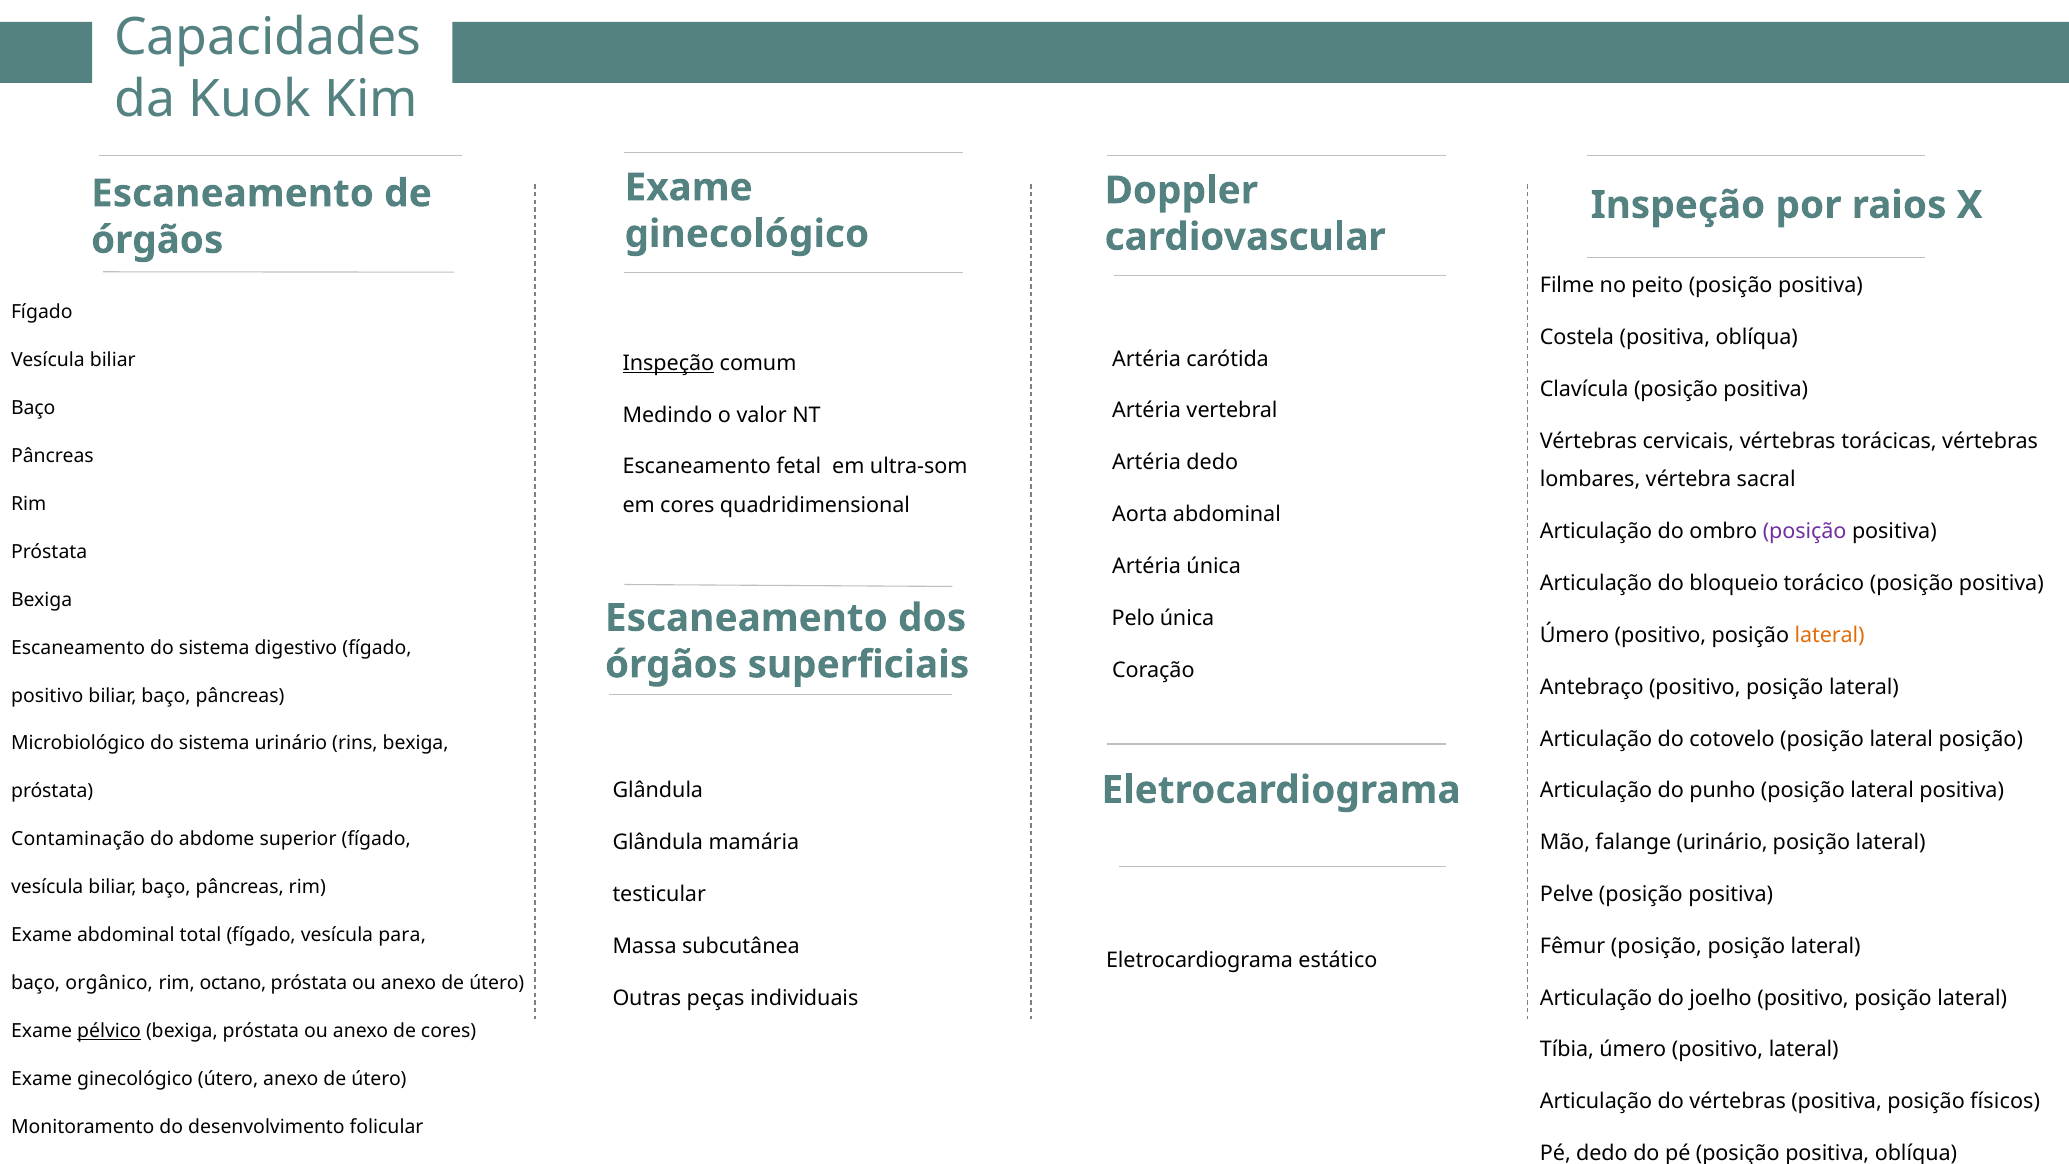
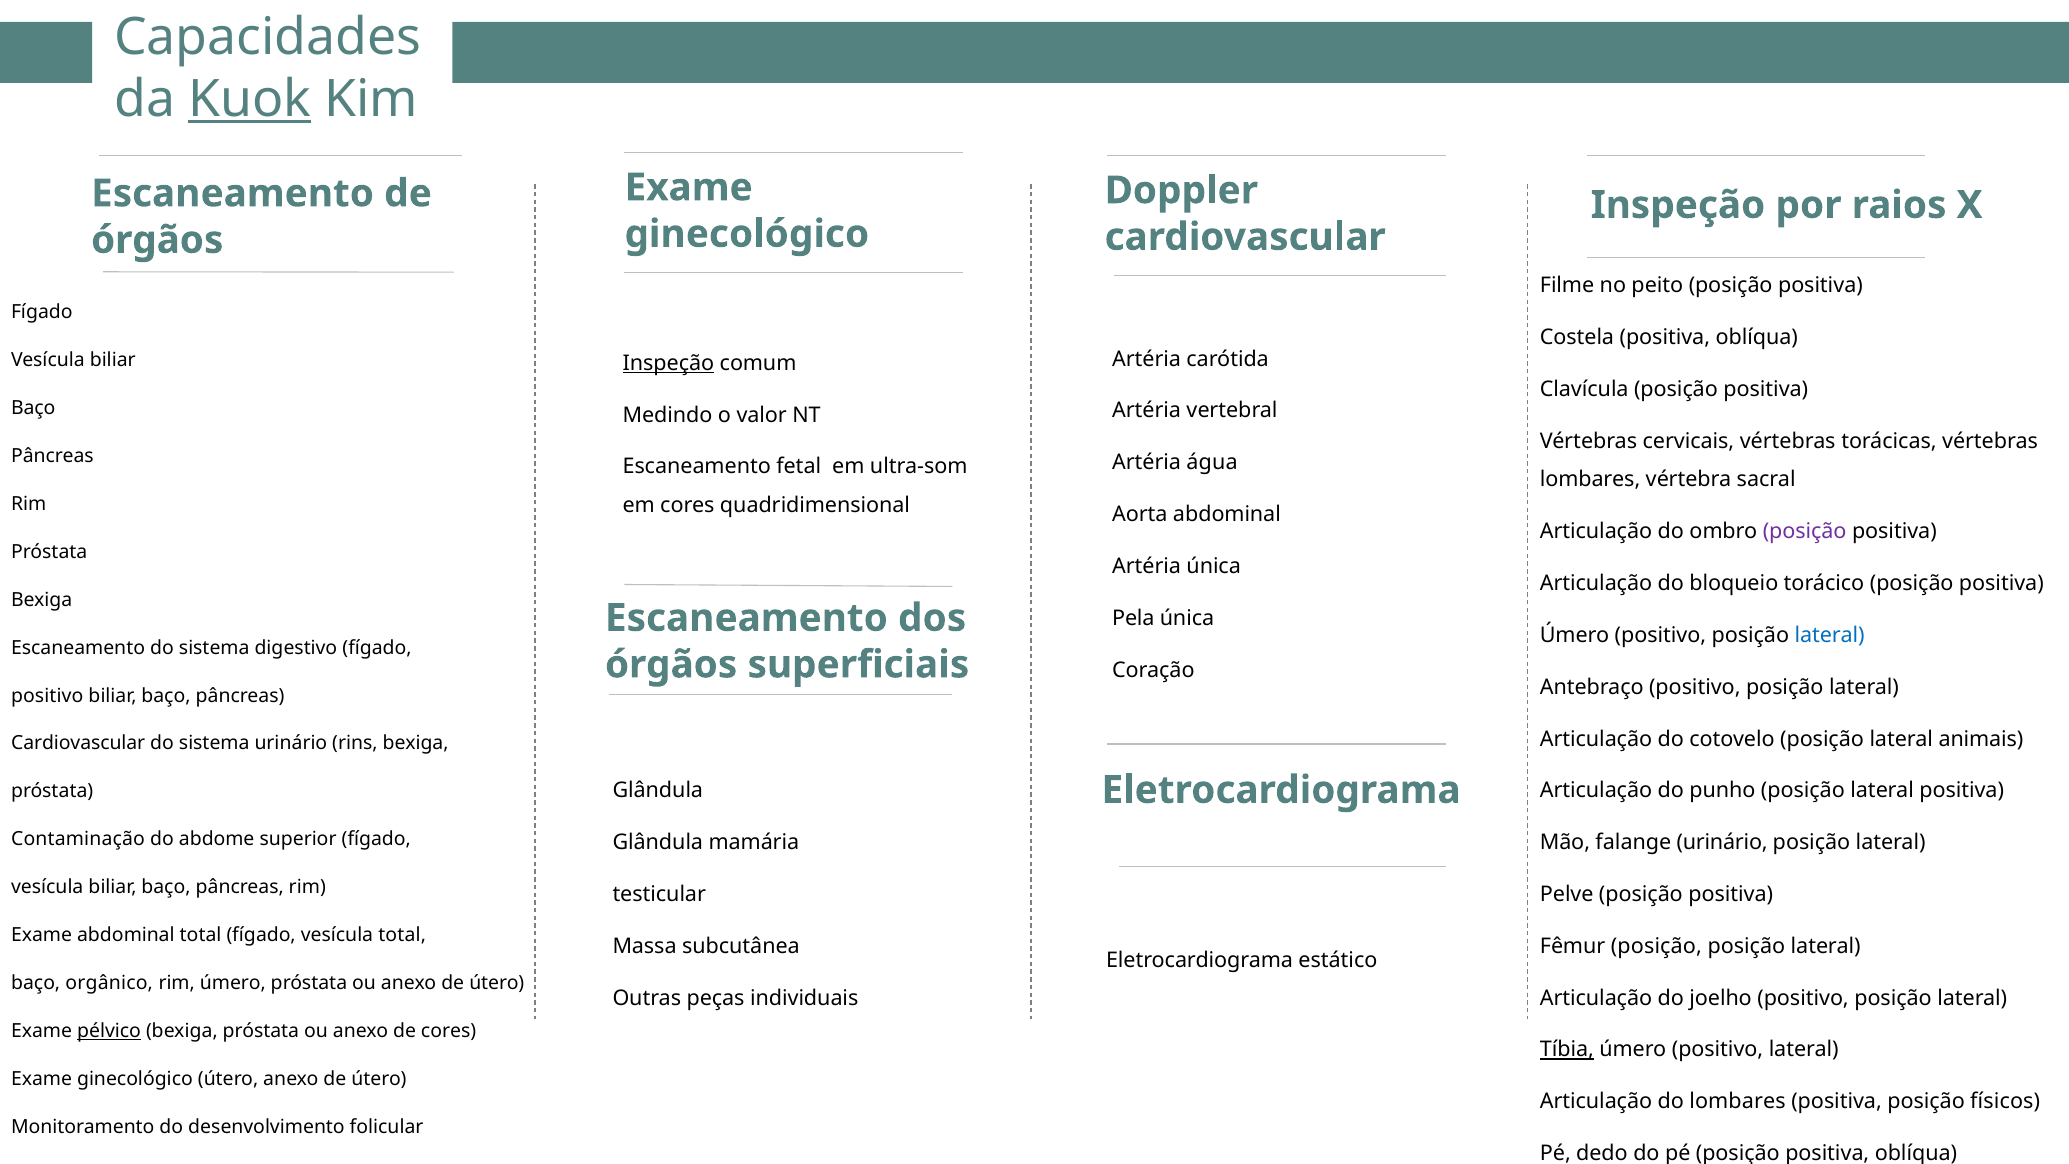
Kuok underline: none -> present
Artéria dedo: dedo -> água
Pelo: Pelo -> Pela
lateral at (1830, 635) colour: orange -> blue
lateral posição: posição -> animais
Microbiológico at (78, 743): Microbiológico -> Cardiovascular
vesícula para: para -> total
rim octano: octano -> úmero
Tíbia underline: none -> present
do vértebras: vértebras -> lombares
